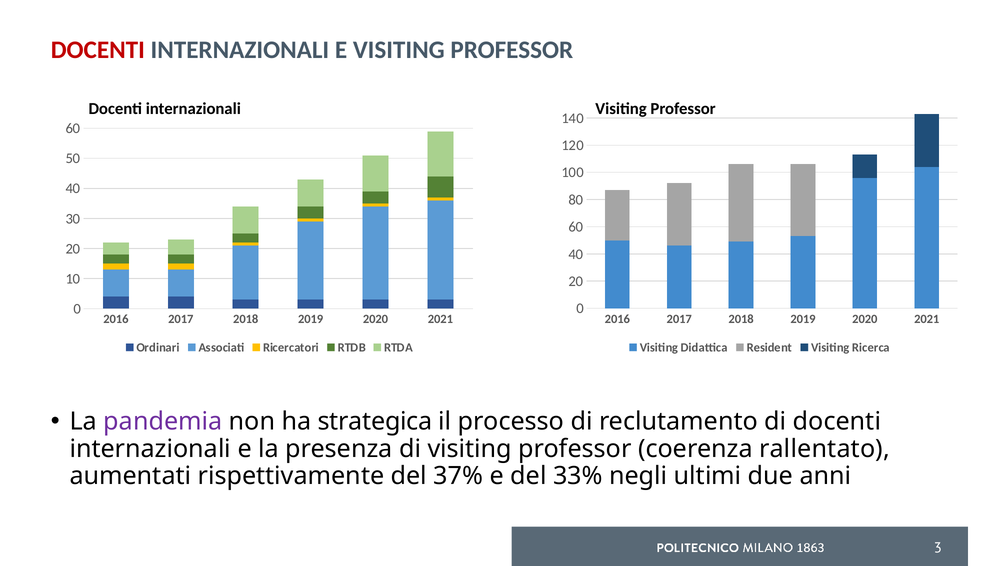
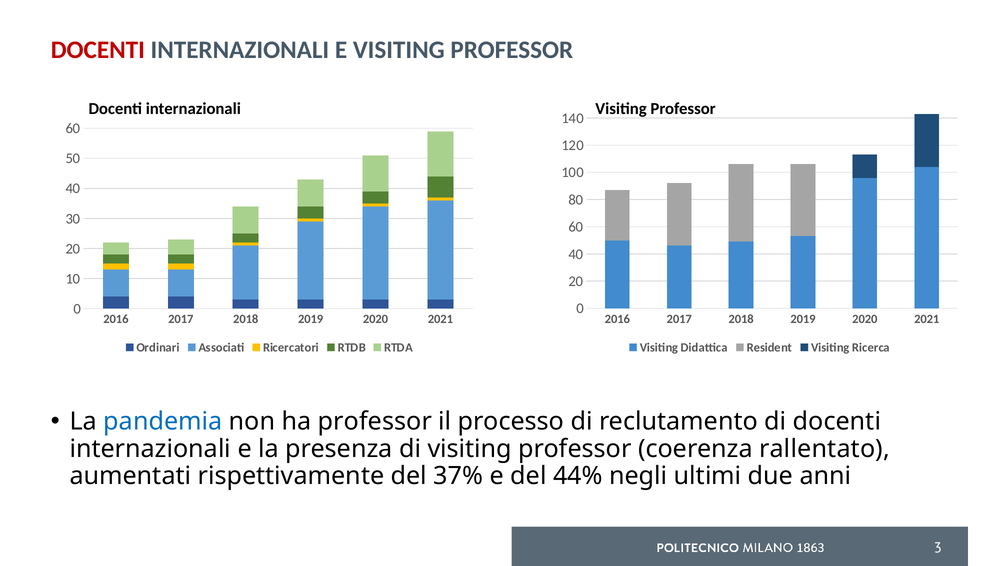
pandemia colour: purple -> blue
ha strategica: strategica -> professor
33%: 33% -> 44%
